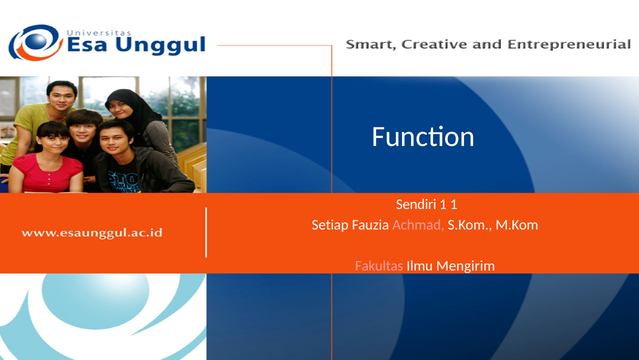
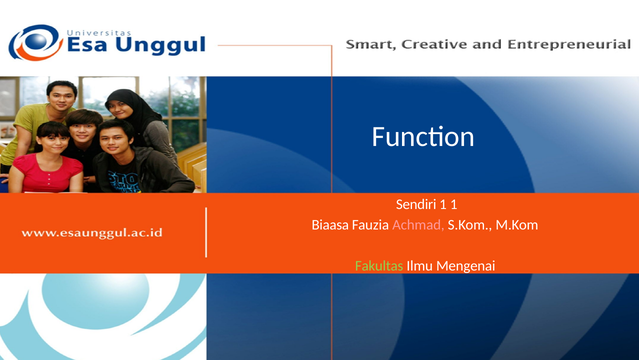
Setiap: Setiap -> Biaasa
Fakultas colour: pink -> light green
Mengirim: Mengirim -> Mengenai
